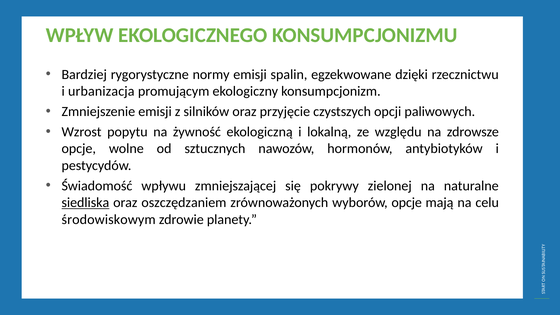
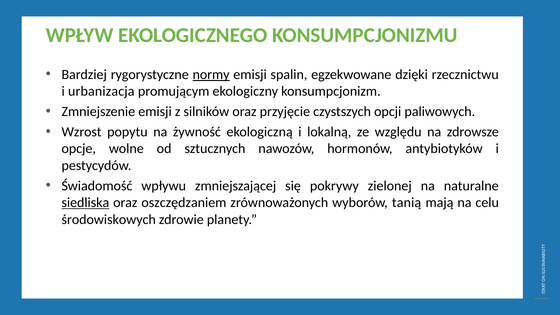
normy underline: none -> present
wyborów opcje: opcje -> tanią
środowiskowym: środowiskowym -> środowiskowych
